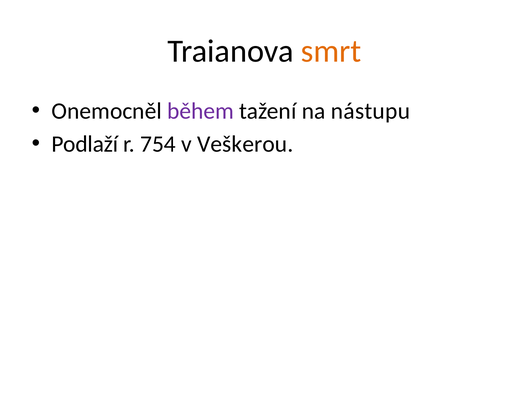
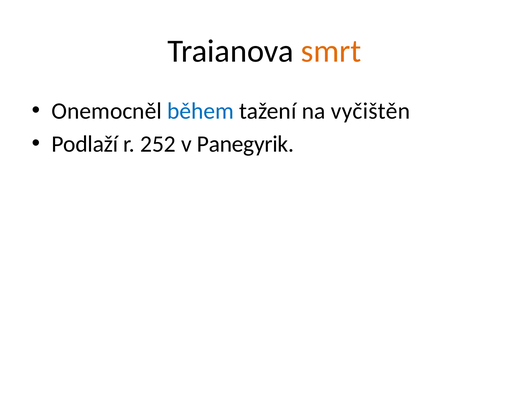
během colour: purple -> blue
nástupu: nástupu -> vyčištěn
754: 754 -> 252
Veškerou: Veškerou -> Panegyrik
